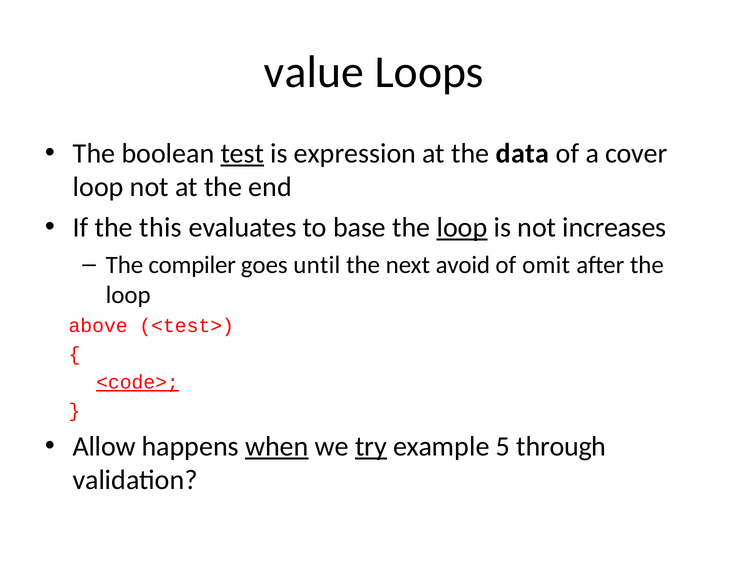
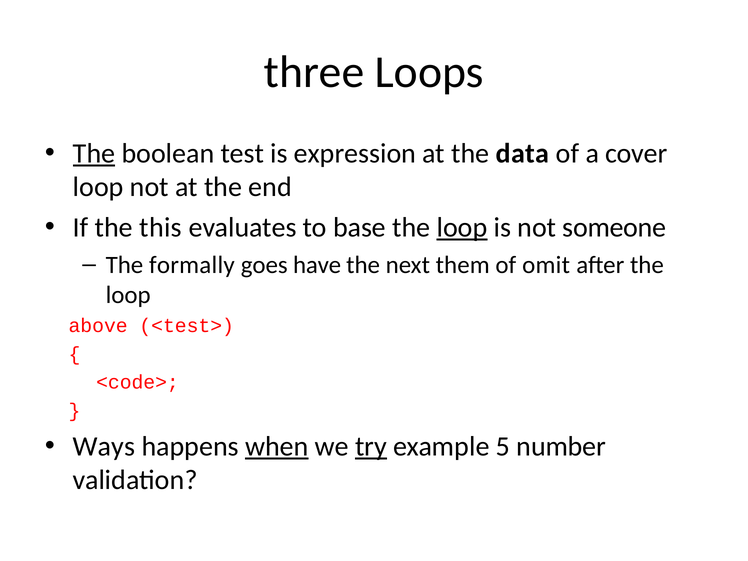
value: value -> three
The at (94, 153) underline: none -> present
test underline: present -> none
increases: increases -> someone
compiler: compiler -> formally
until: until -> have
avoid: avoid -> them
<code> underline: present -> none
Allow: Allow -> Ways
through: through -> number
